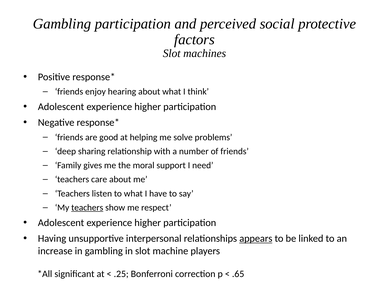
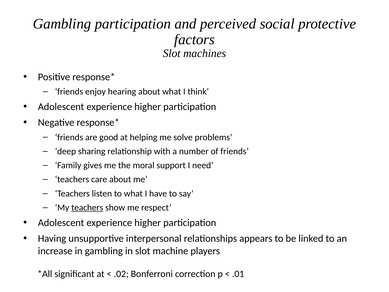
appears underline: present -> none
.25: .25 -> .02
.65: .65 -> .01
